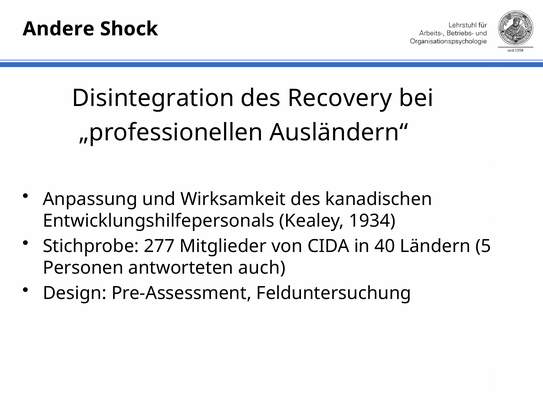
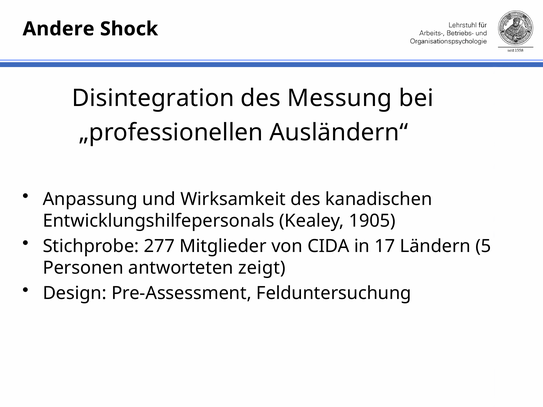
Recovery: Recovery -> Messung
1934: 1934 -> 1905
40: 40 -> 17
auch: auch -> zeigt
